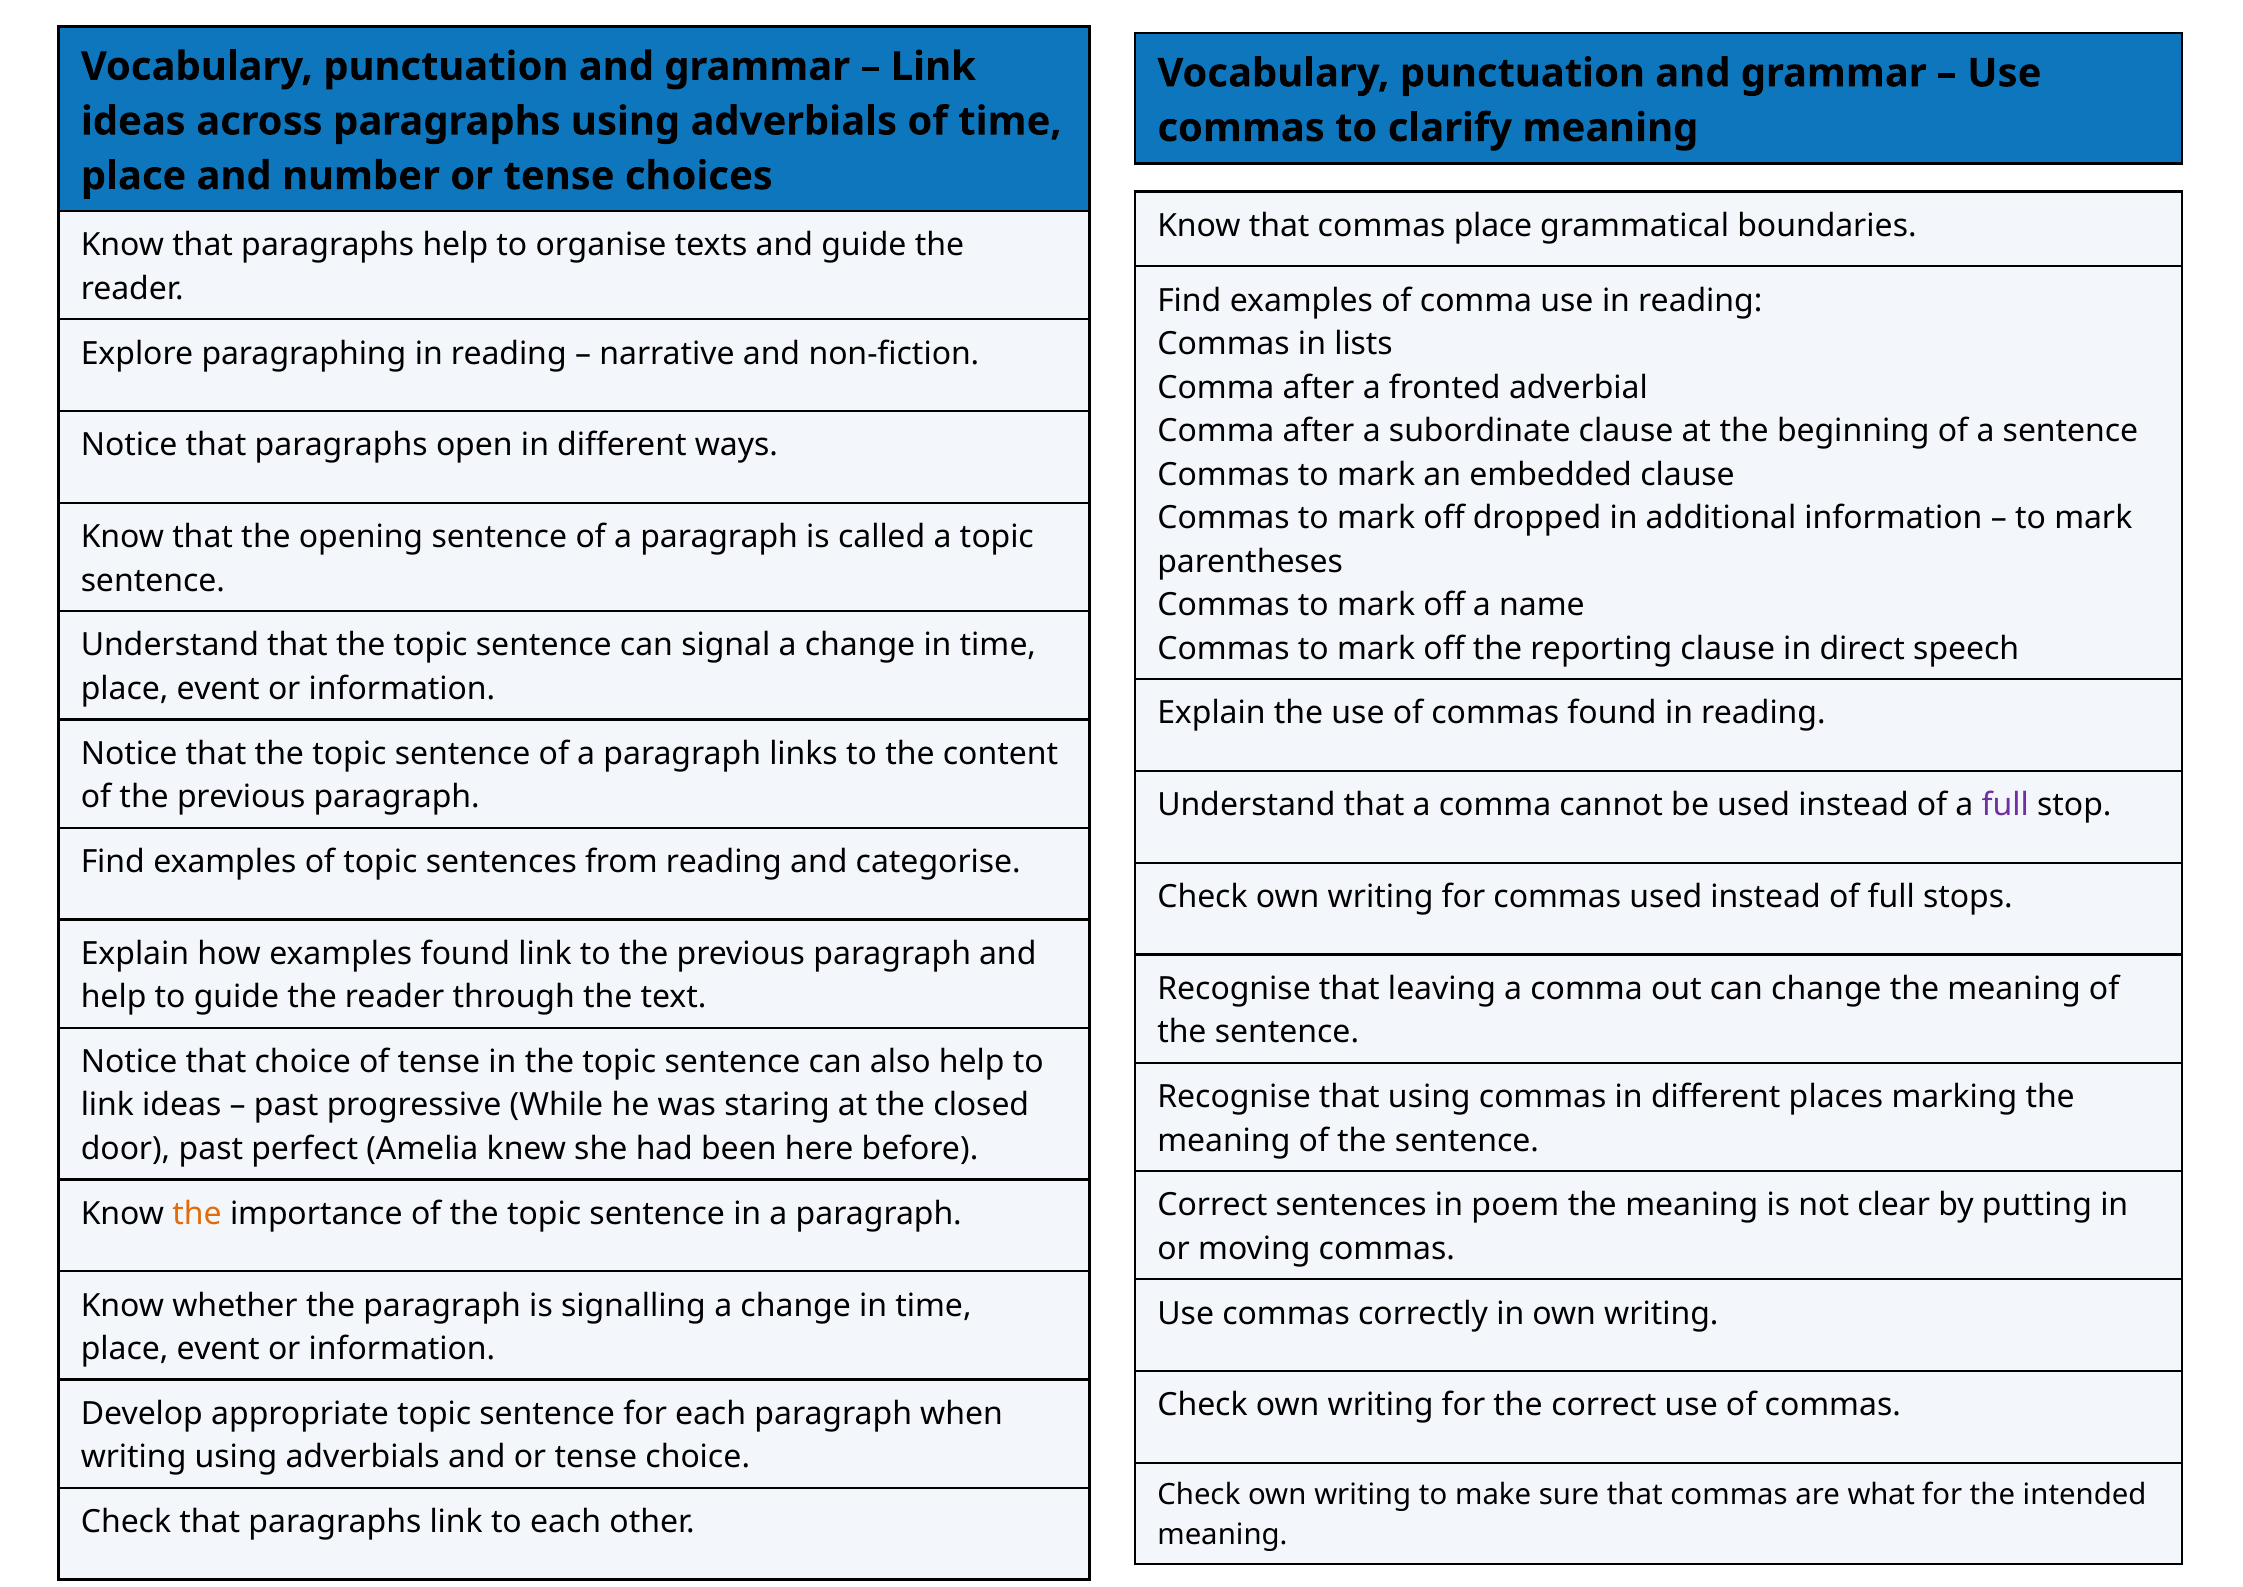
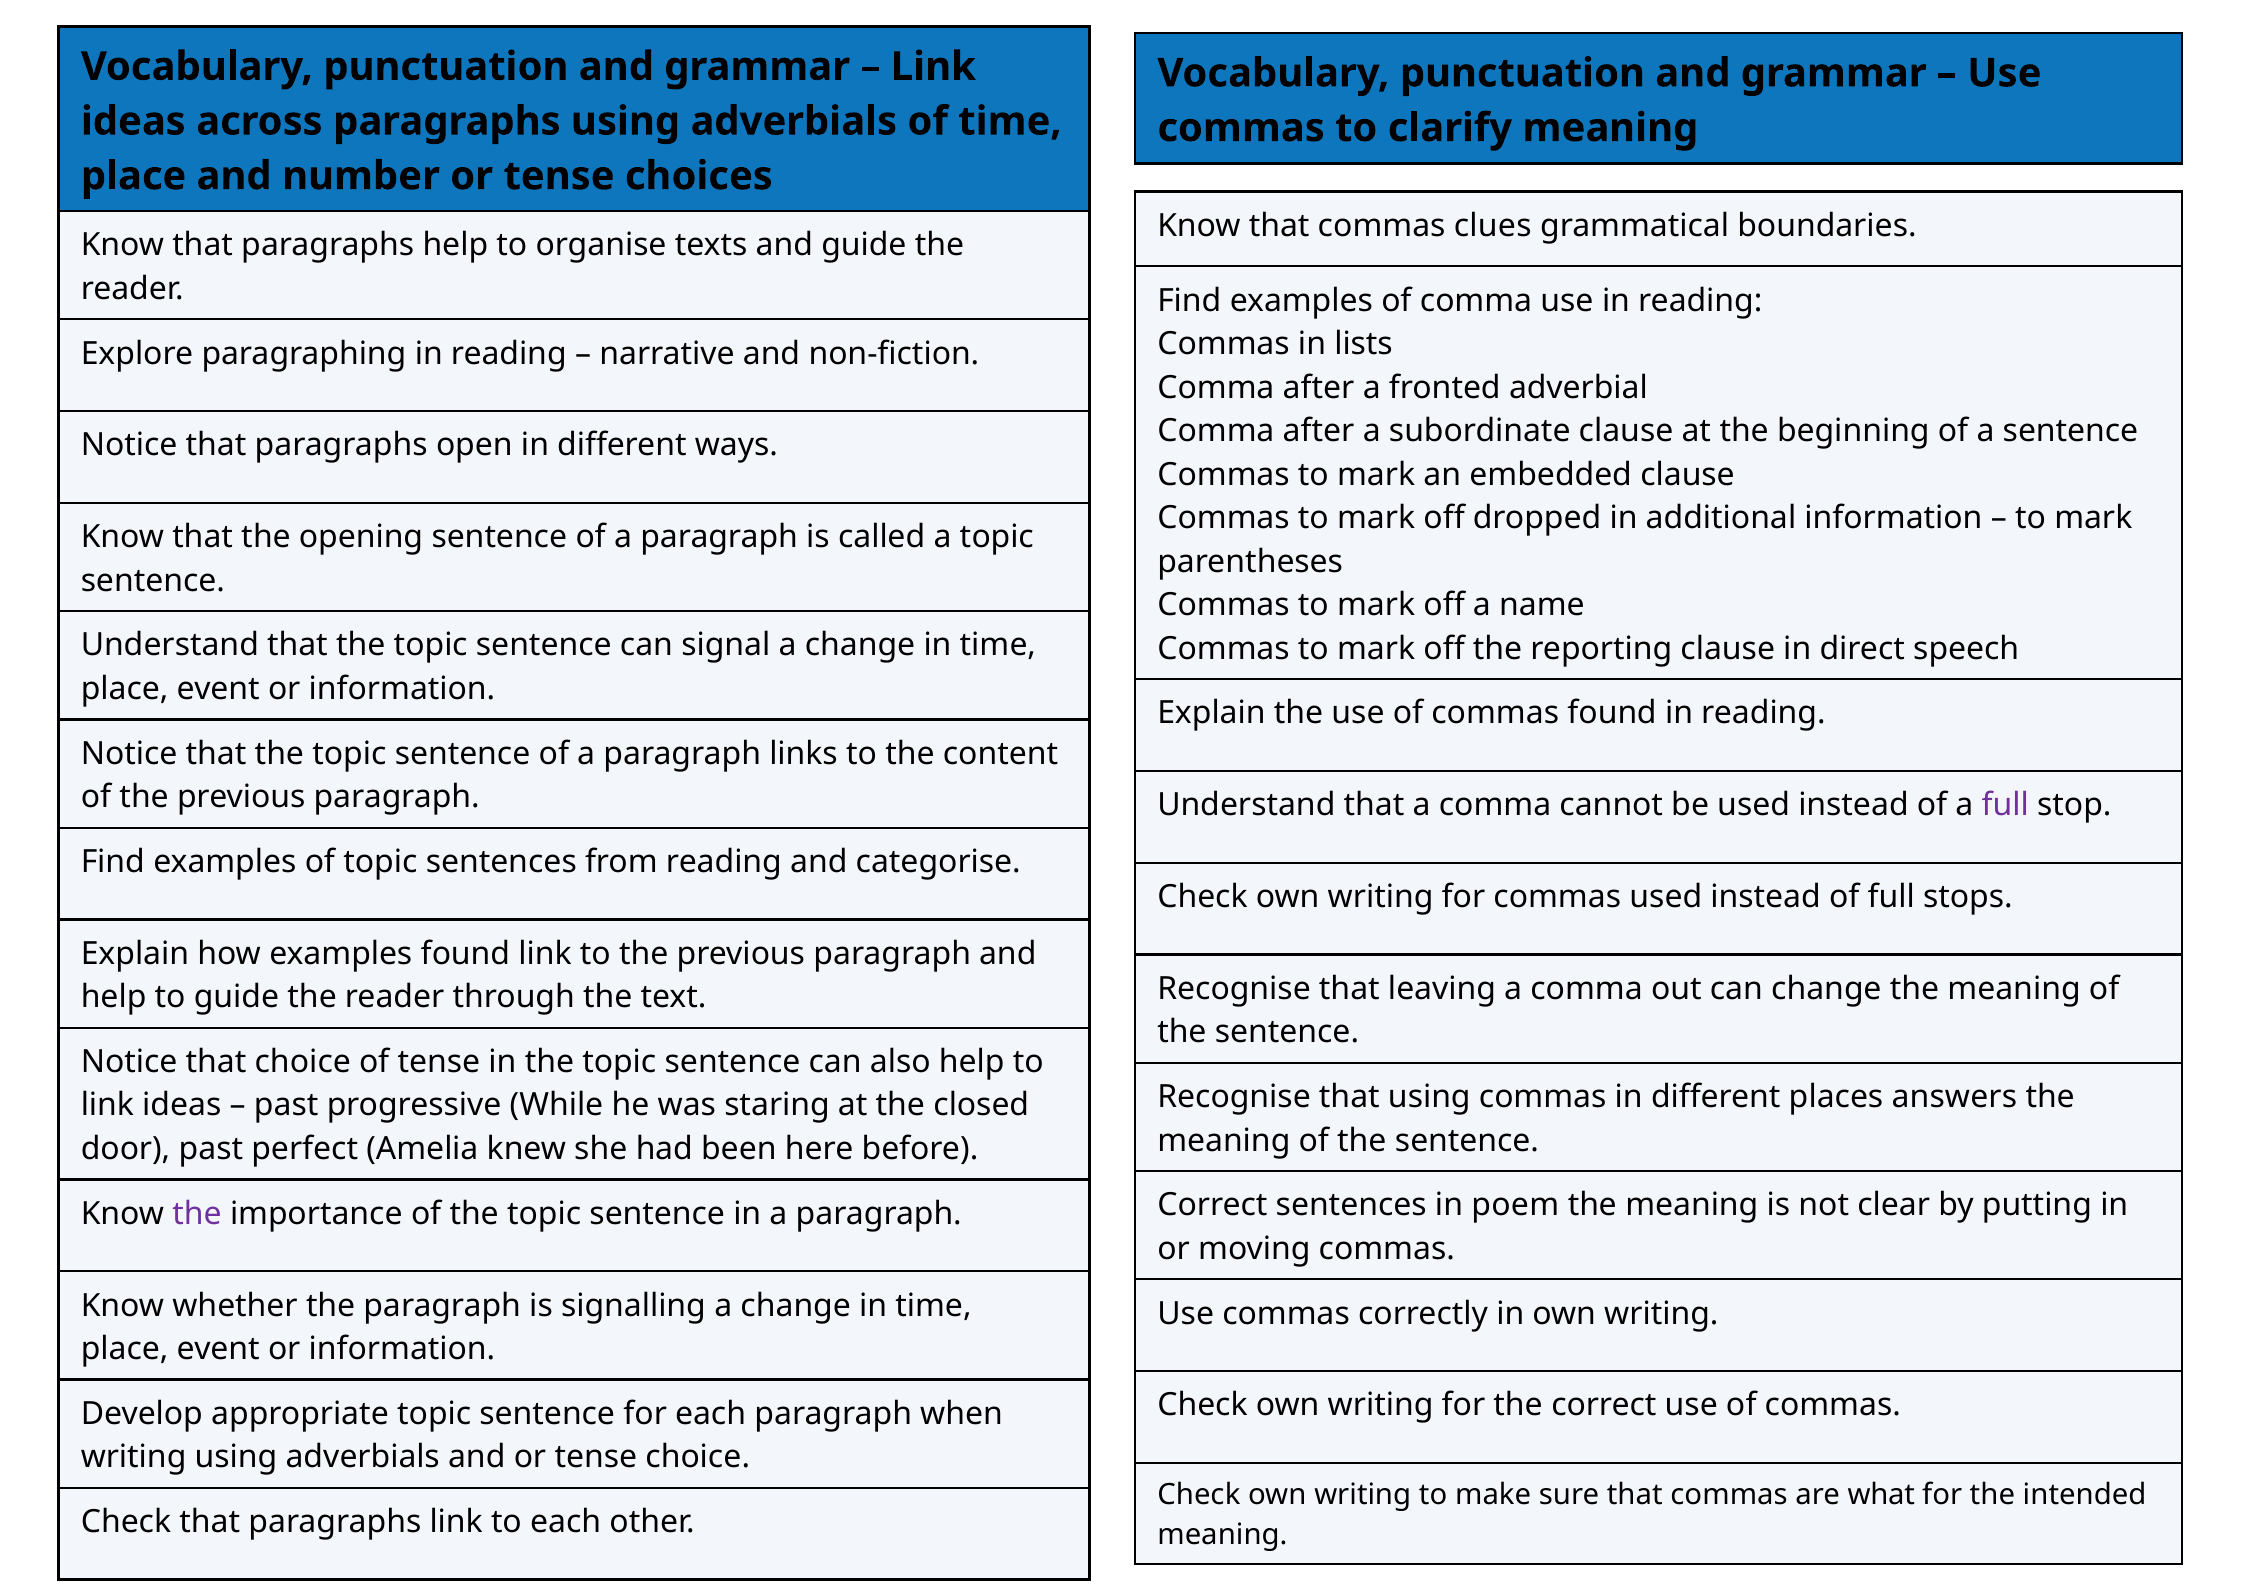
commas place: place -> clues
marking: marking -> answers
the at (197, 1214) colour: orange -> purple
